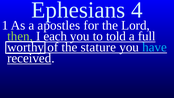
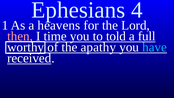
apostles: apostles -> heavens
then colour: light green -> pink
each: each -> time
stature: stature -> apathy
